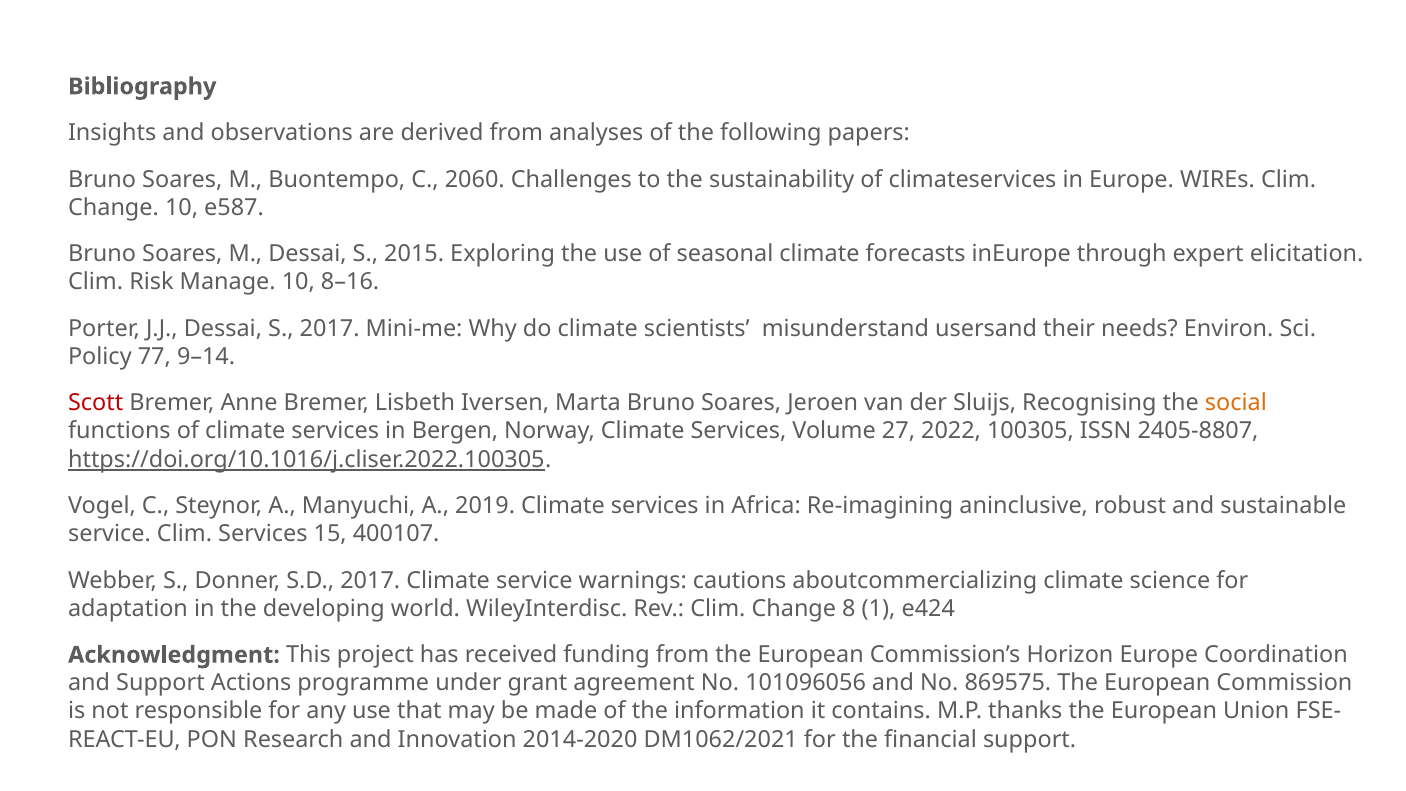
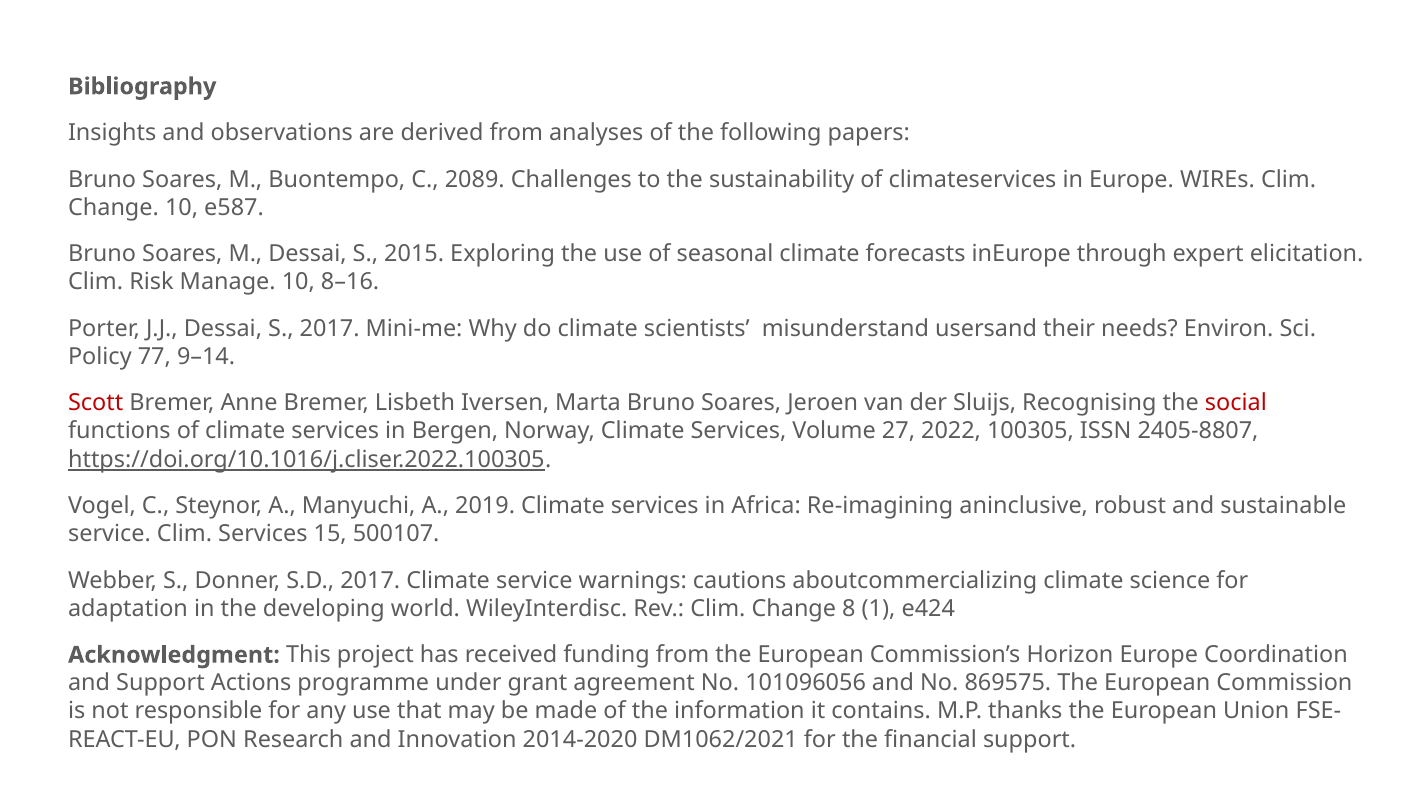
2060: 2060 -> 2089
social colour: orange -> red
400107: 400107 -> 500107
